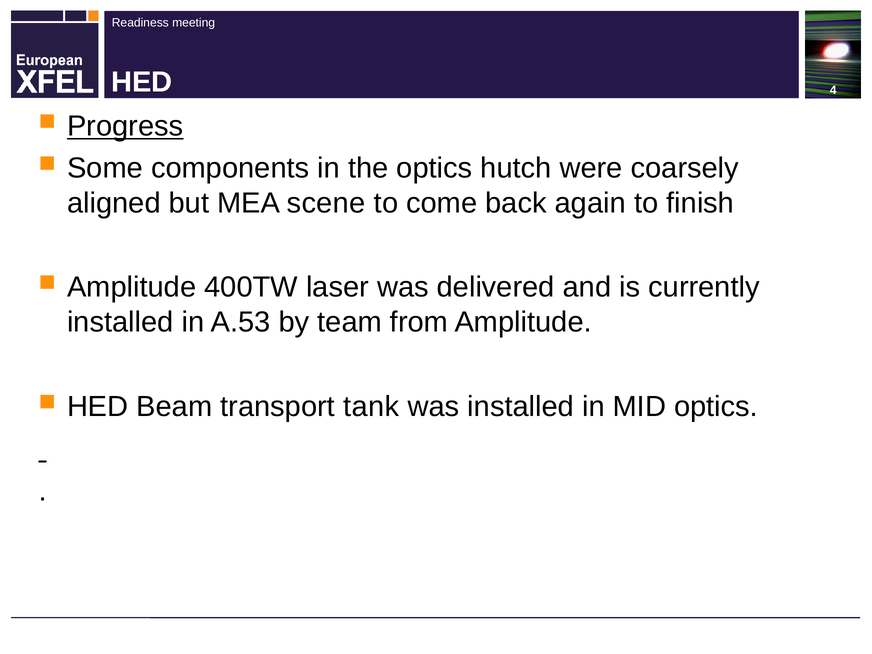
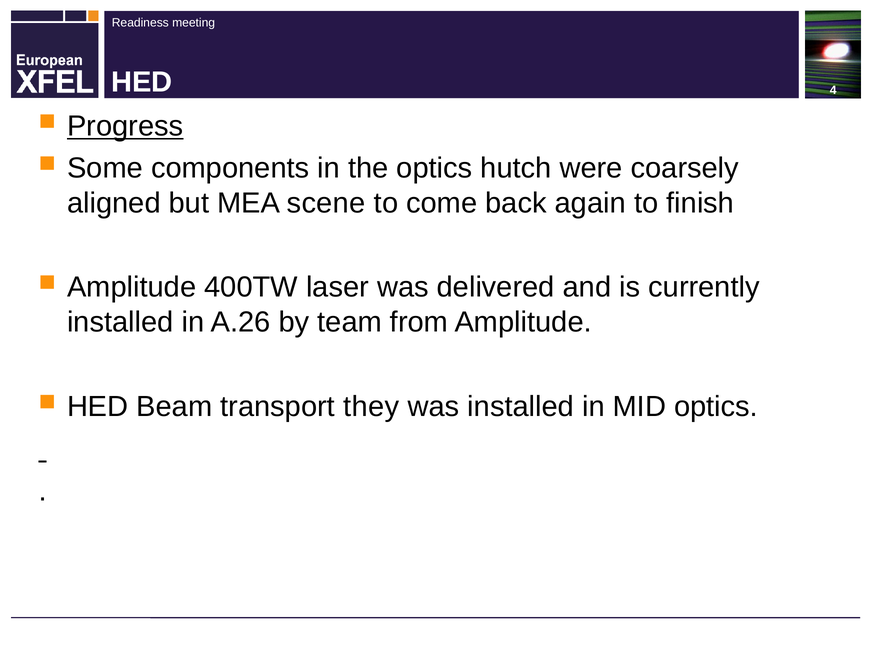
A.53: A.53 -> A.26
tank: tank -> they
